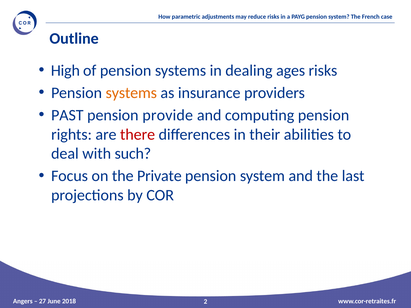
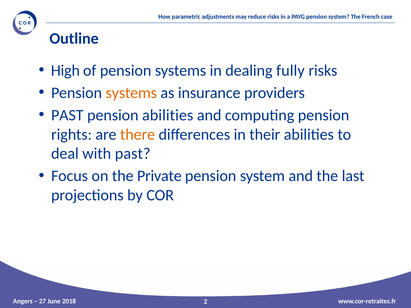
ages: ages -> fully
pension provide: provide -> abilities
there colour: red -> orange
with such: such -> past
